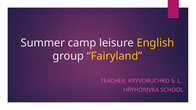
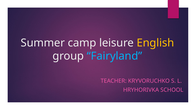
Fairyland colour: yellow -> light blue
